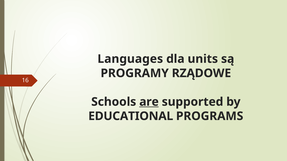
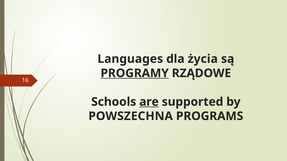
units: units -> życia
PROGRAMY underline: none -> present
EDUCATIONAL: EDUCATIONAL -> POWSZECHNA
